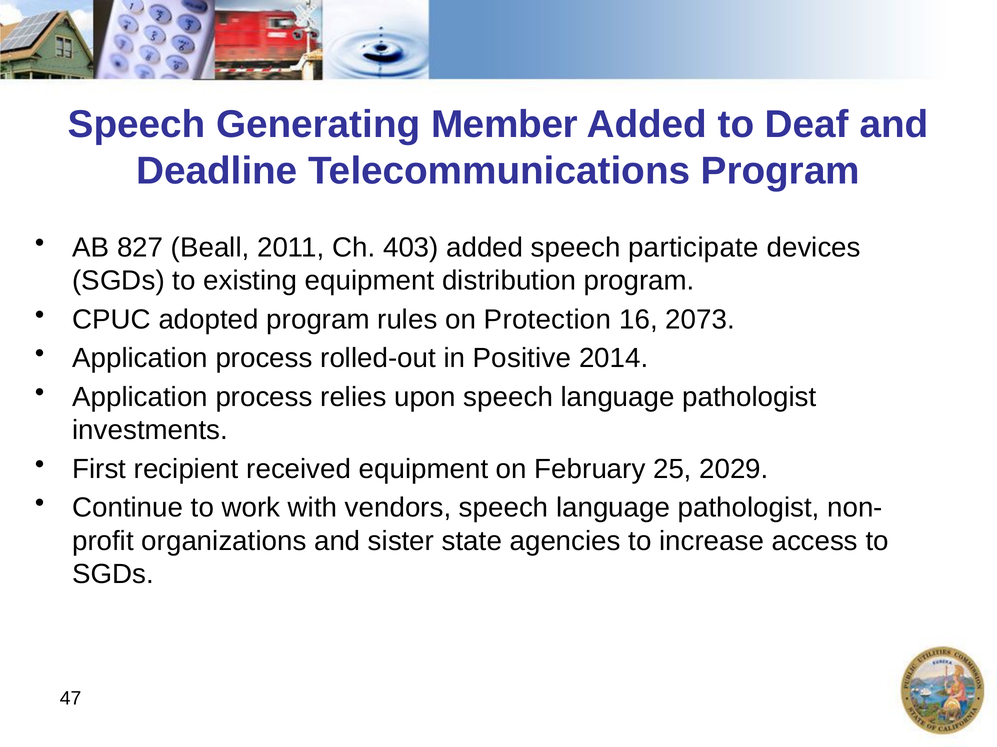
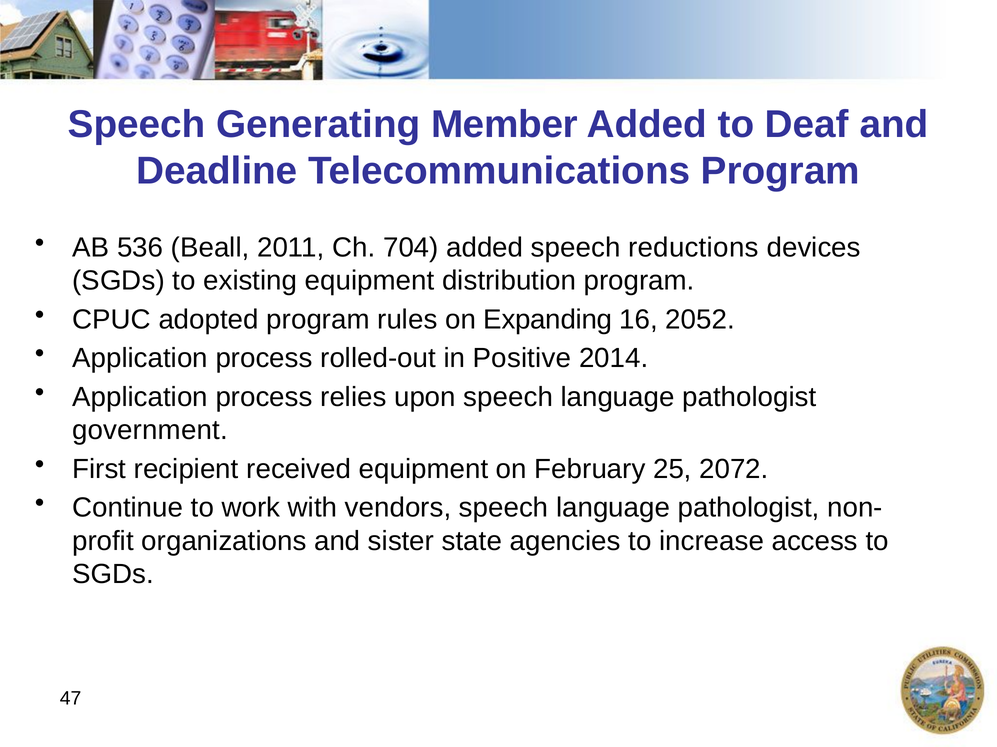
827: 827 -> 536
403: 403 -> 704
participate: participate -> reductions
Protection: Protection -> Expanding
2073: 2073 -> 2052
investments: investments -> government
2029: 2029 -> 2072
